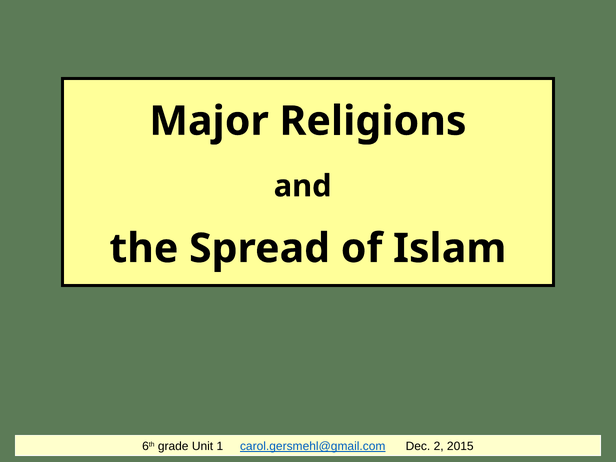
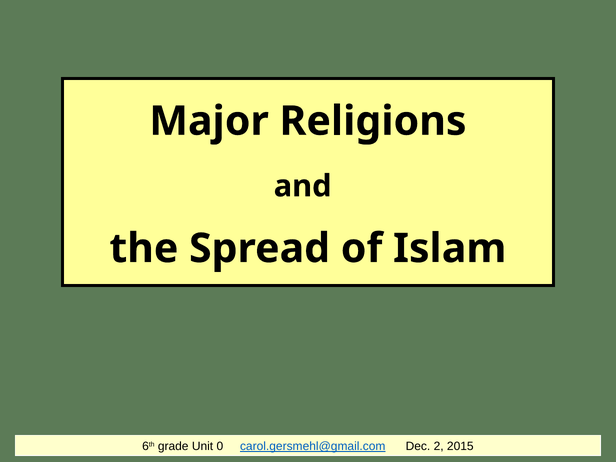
1: 1 -> 0
